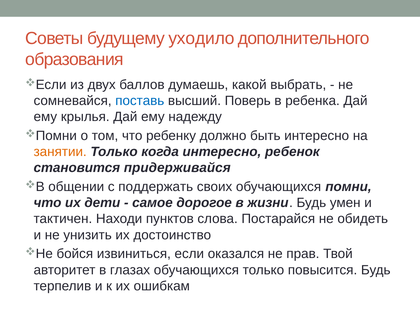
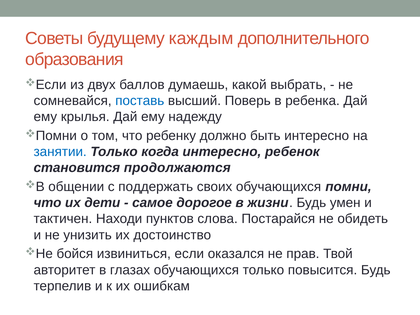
уходило: уходило -> каждым
занятии colour: orange -> blue
придерживайся: придерживайся -> продолжаются
